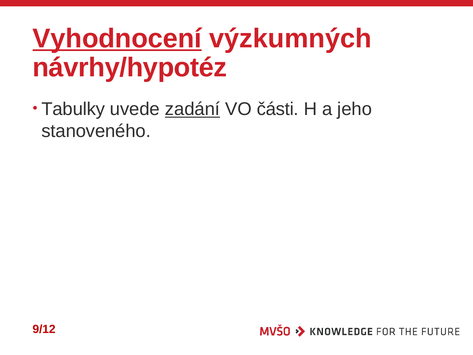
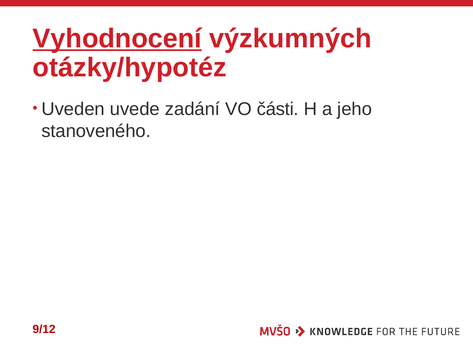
návrhy/hypotéz: návrhy/hypotéz -> otázky/hypotéz
Tabulky: Tabulky -> Uveden
zadání underline: present -> none
